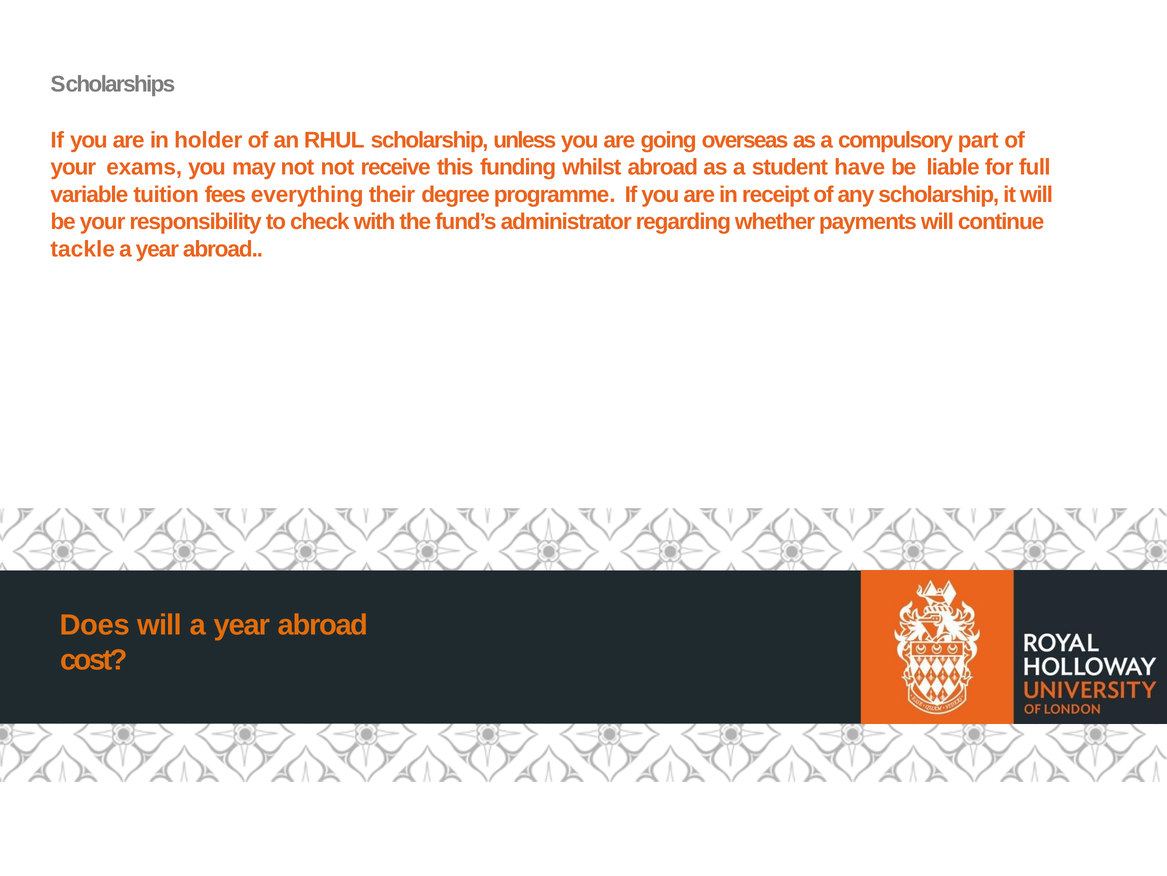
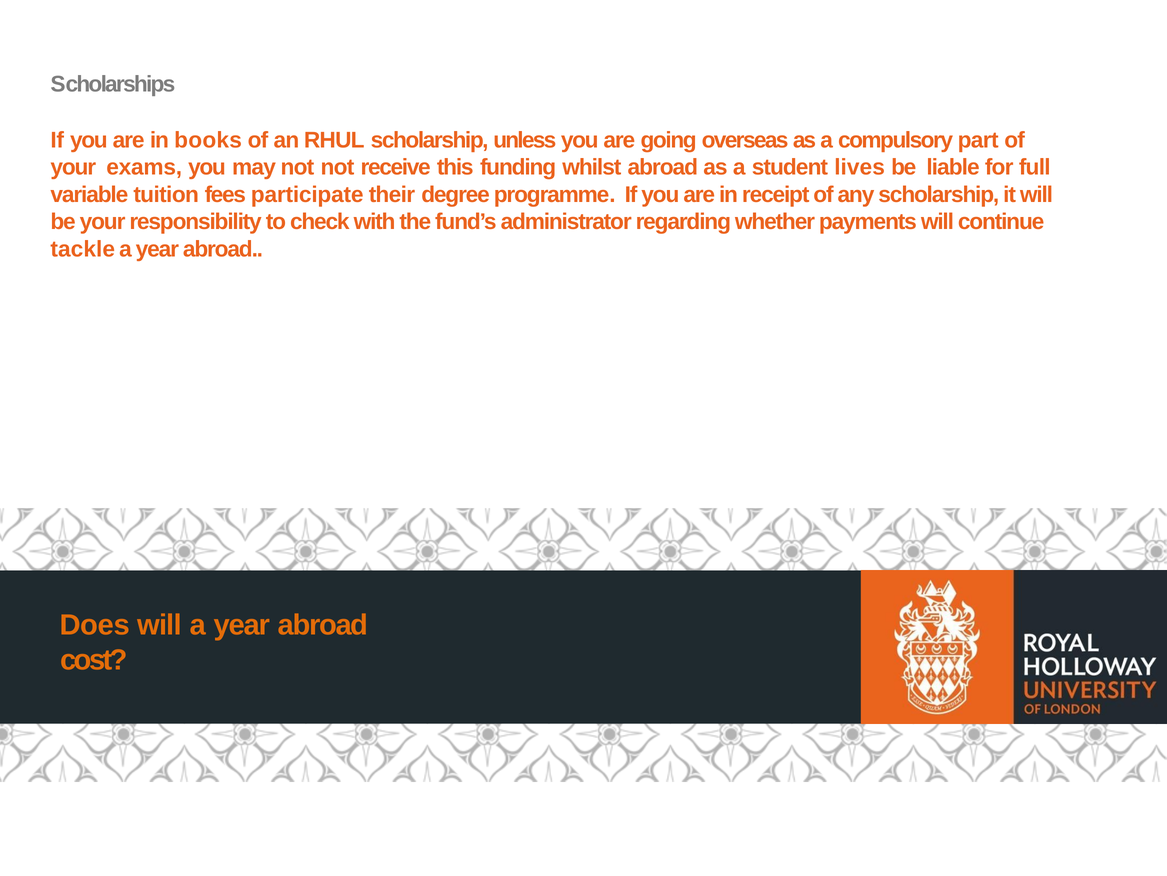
holder: holder -> books
have: have -> lives
everything: everything -> participate
